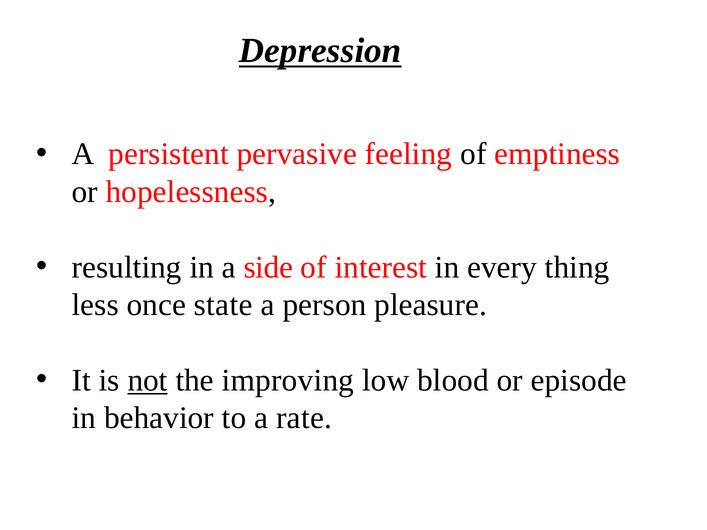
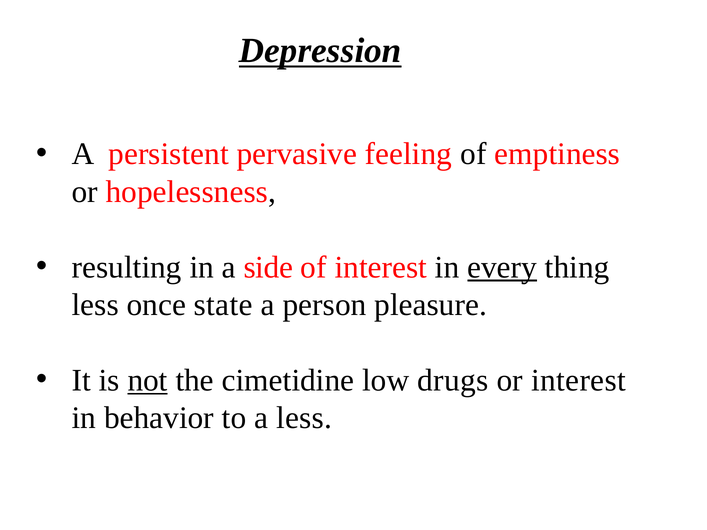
every underline: none -> present
improving: improving -> cimetidine
blood: blood -> drugs
or episode: episode -> interest
a rate: rate -> less
